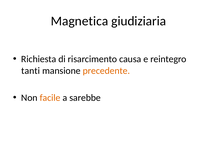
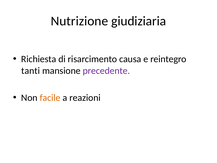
Magnetica: Magnetica -> Nutrizione
precedente colour: orange -> purple
sarebbe: sarebbe -> reazioni
